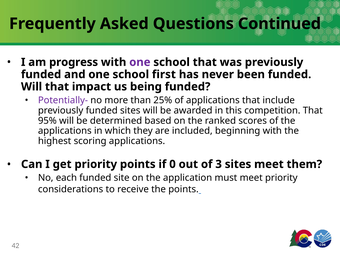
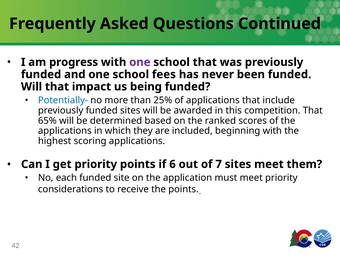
first: first -> fees
Potentially- colour: purple -> blue
95%: 95% -> 65%
0: 0 -> 6
3: 3 -> 7
